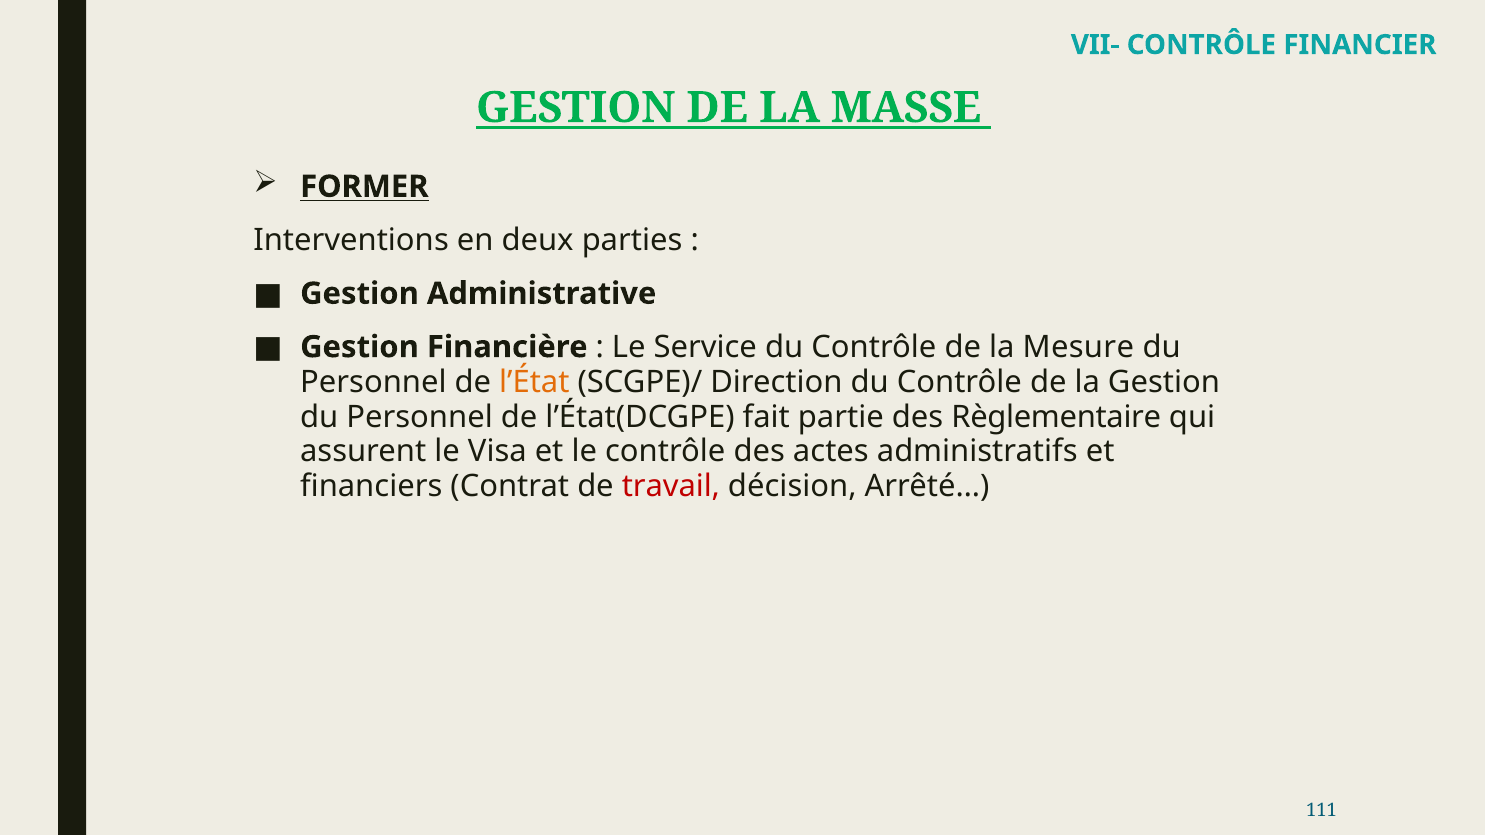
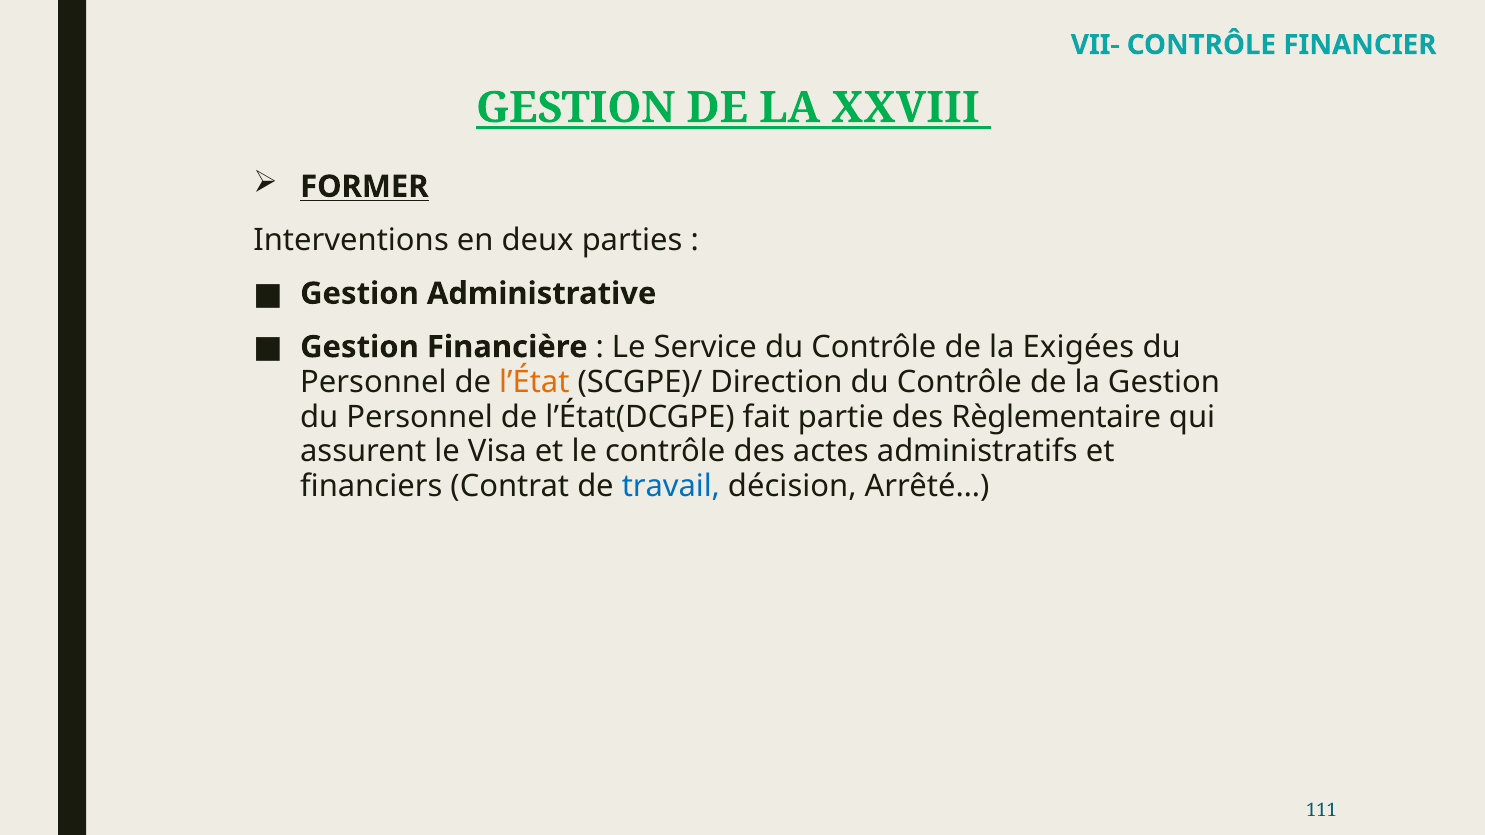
MASSE: MASSE -> XXVIII
Mesure: Mesure -> Exigées
travail colour: red -> blue
